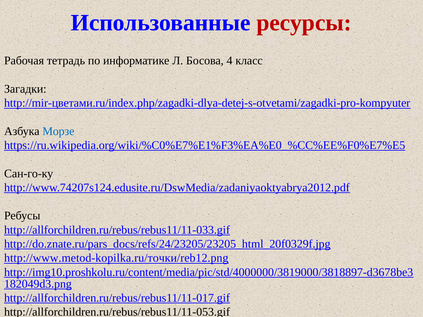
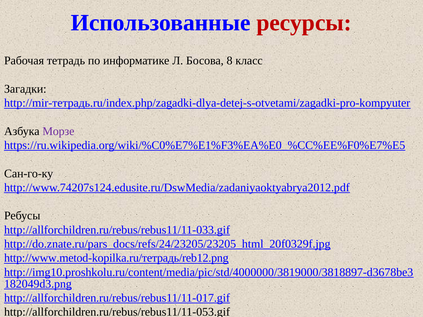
4: 4 -> 8
http://mir-цветами.ru/index.php/zagadki-dlya-detej-s-otvetami/zagadki-pro-kompyuter: http://mir-цветами.ru/index.php/zagadki-dlya-detej-s-otvetami/zagadki-pro-kompyuter -> http://mir-тетрадь.ru/index.php/zagadki-dlya-detej-s-otvetami/zagadki-pro-kompyuter
Морзе colour: blue -> purple
http://www.metod-kopilka.ru/точки/reb12.png: http://www.metod-kopilka.ru/точки/reb12.png -> http://www.metod-kopilka.ru/тетрадь/reb12.png
